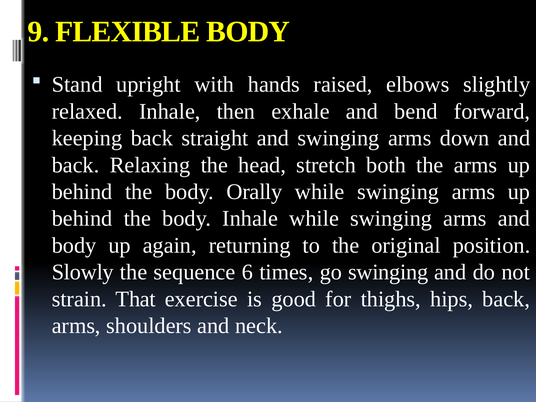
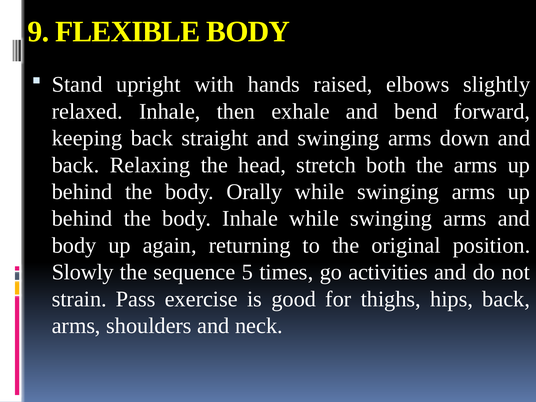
6: 6 -> 5
go swinging: swinging -> activities
That: That -> Pass
